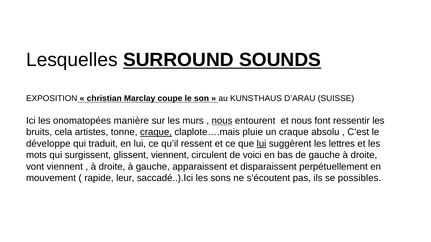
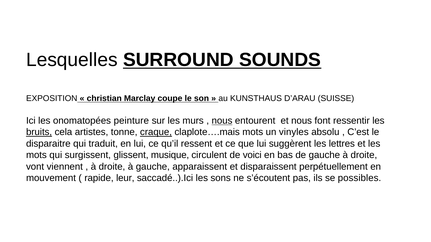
manière: manière -> peinture
bruits underline: none -> present
claplote….mais pluie: pluie -> mots
un craque: craque -> vinyles
développe: développe -> disparaitre
lui at (262, 144) underline: present -> none
glissent viennent: viennent -> musique
